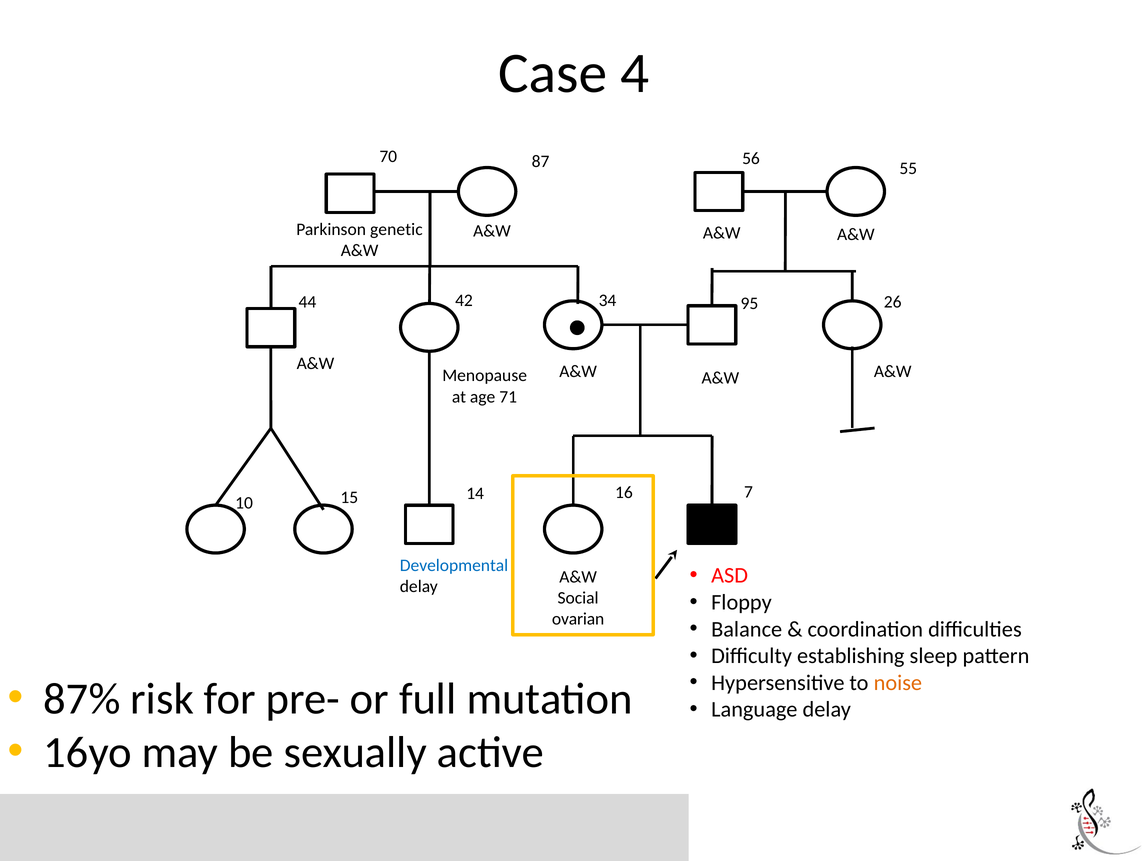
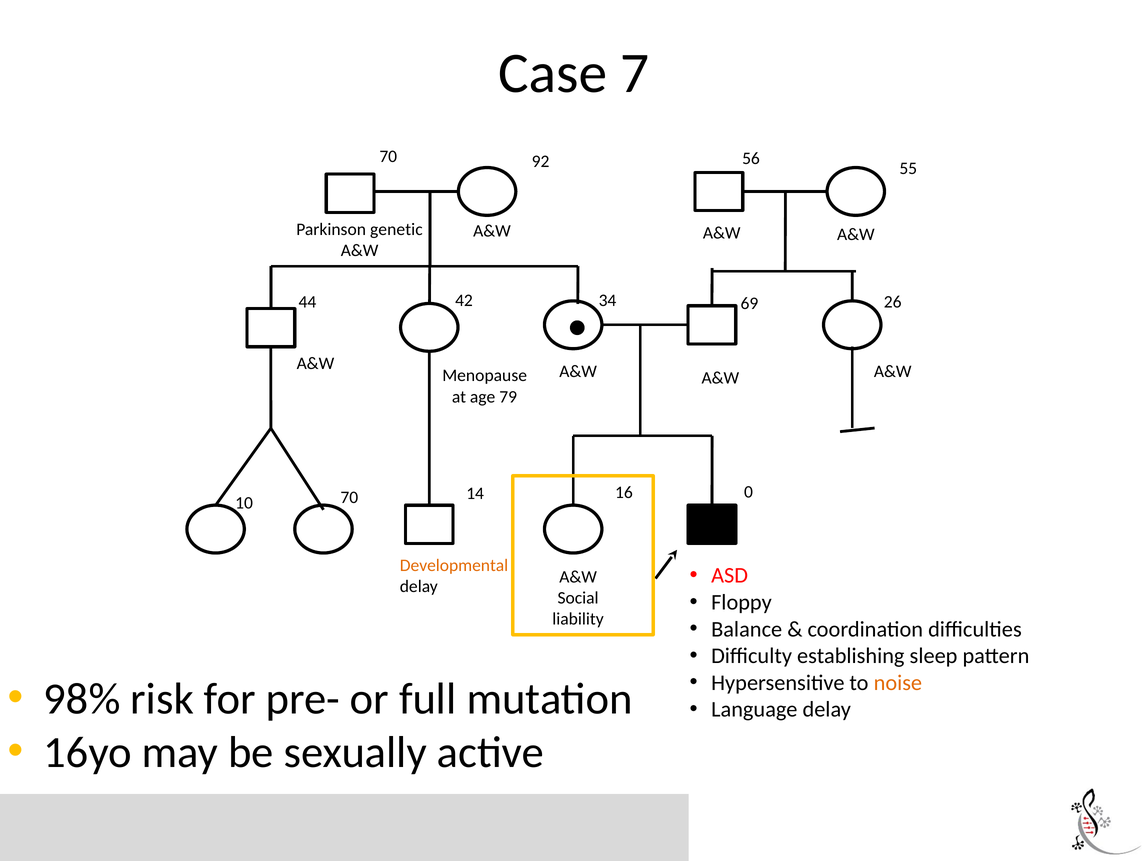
4: 4 -> 7
87: 87 -> 92
95: 95 -> 69
71: 71 -> 79
7: 7 -> 0
10 15: 15 -> 70
Developmental colour: blue -> orange
ovarian: ovarian -> liability
87%: 87% -> 98%
